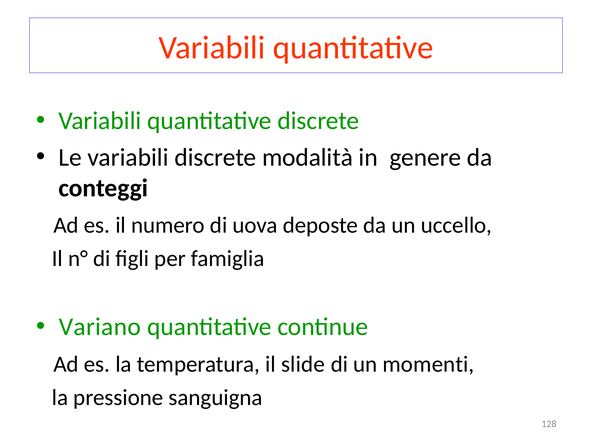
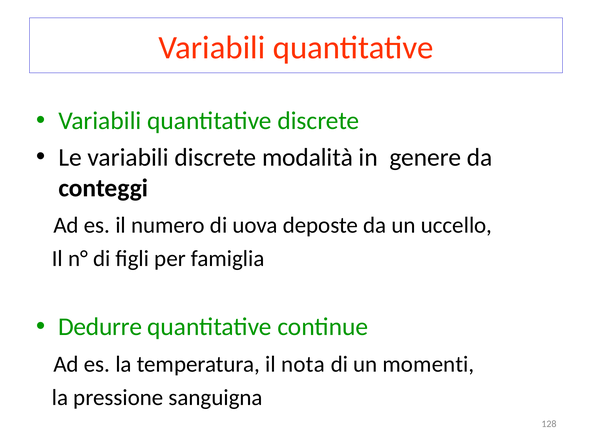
Variano: Variano -> Dedurre
slide: slide -> nota
